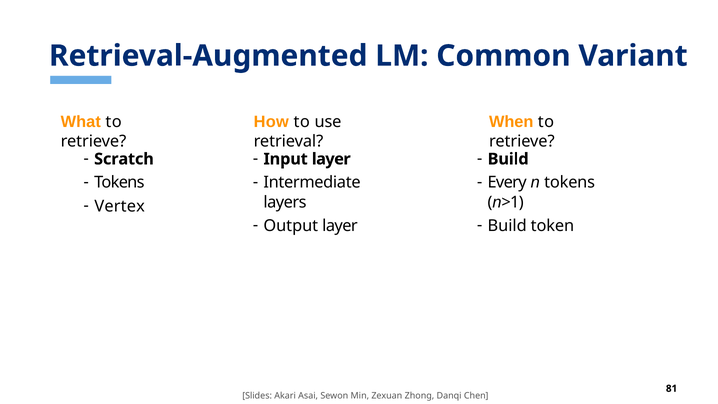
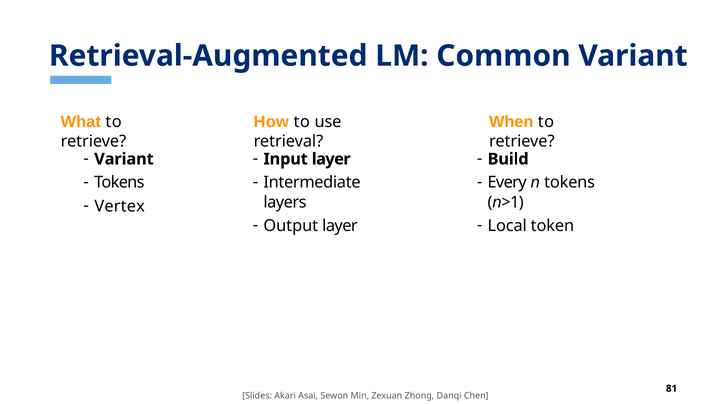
Scratch at (124, 159): Scratch -> Variant
Build at (507, 226): Build -> Local
